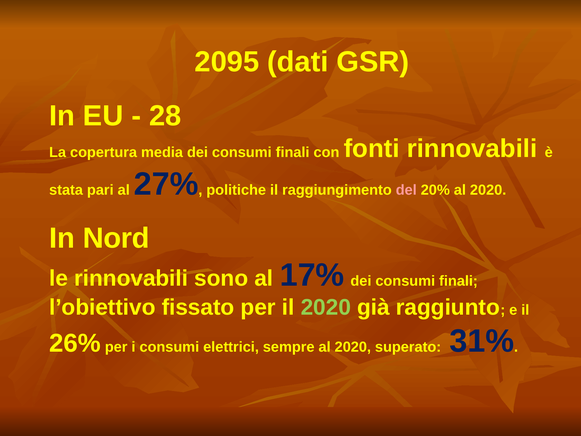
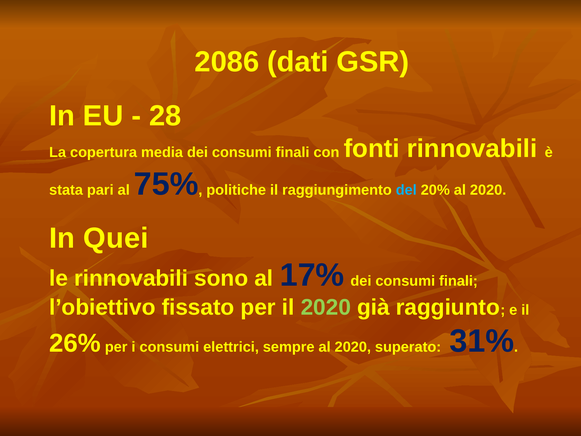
2095: 2095 -> 2086
27%: 27% -> 75%
del colour: pink -> light blue
Nord: Nord -> Quei
